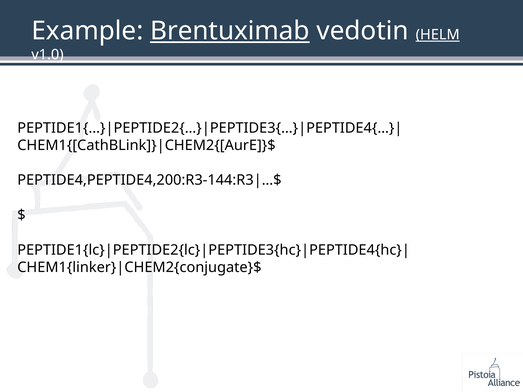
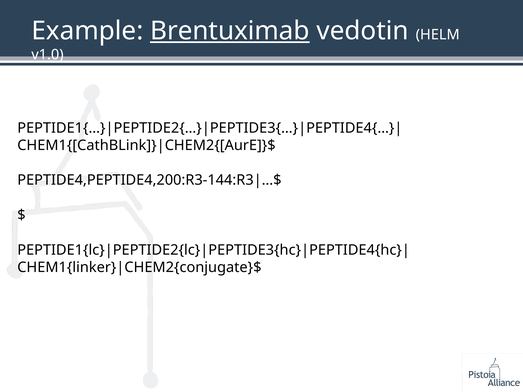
HELM underline: present -> none
